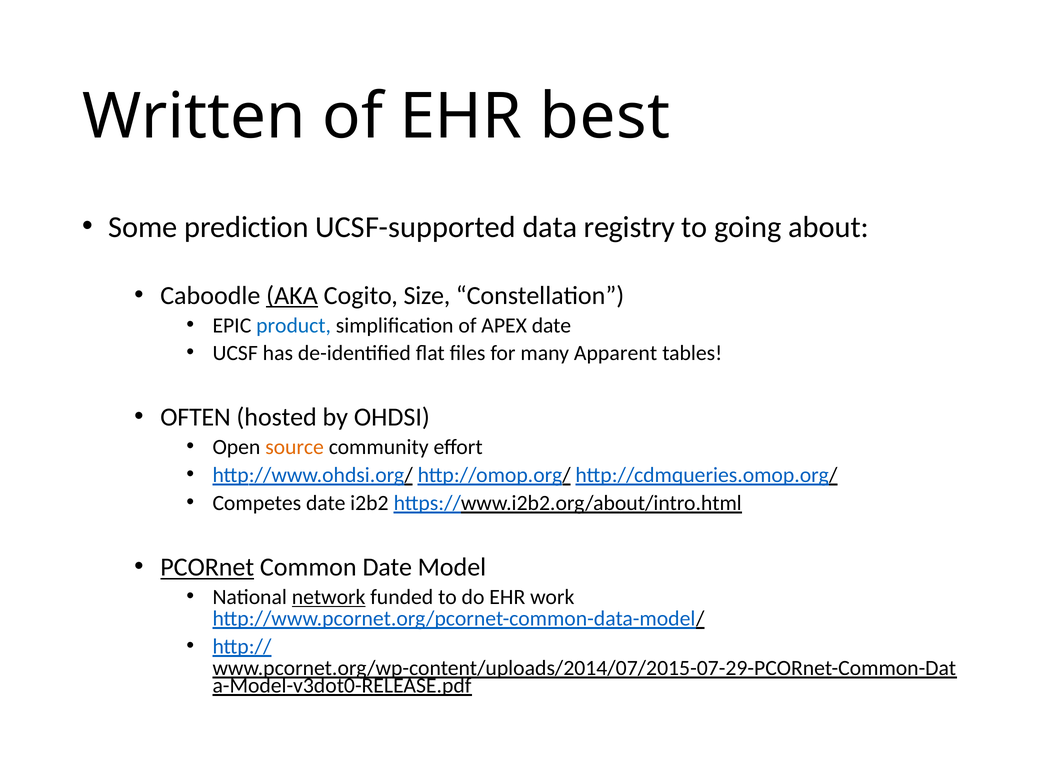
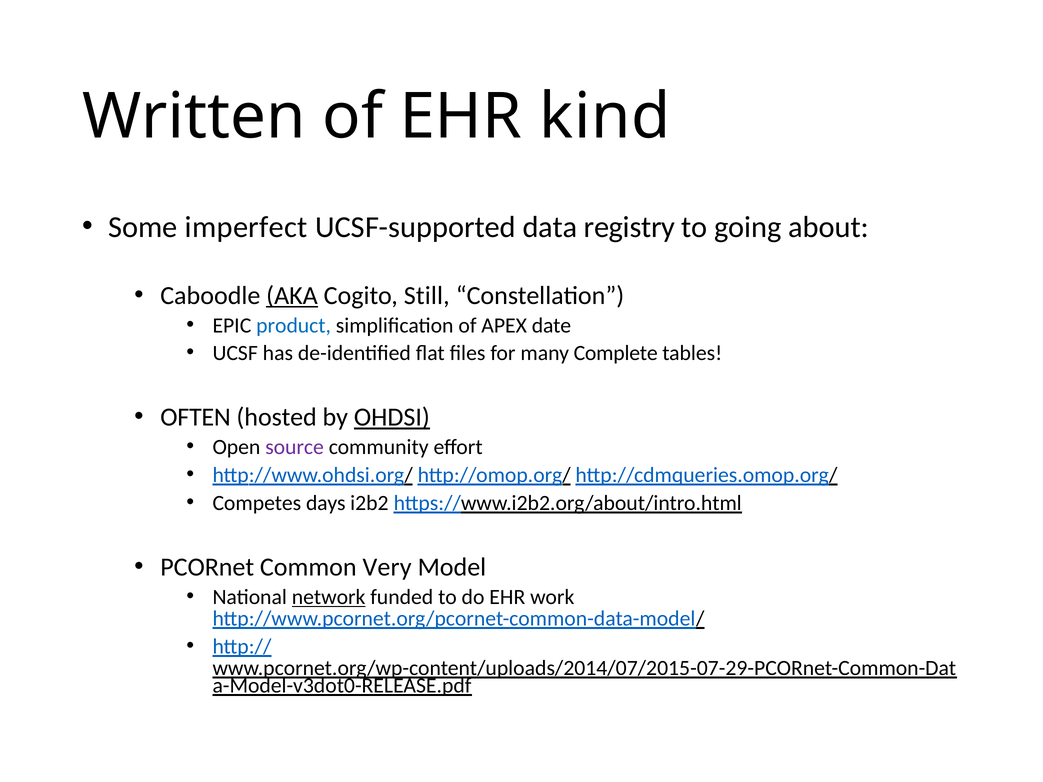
best: best -> kind
prediction: prediction -> imperfect
Size: Size -> Still
Apparent: Apparent -> Complete
OHDSI underline: none -> present
source colour: orange -> purple
Competes date: date -> days
PCORnet underline: present -> none
Common Date: Date -> Very
